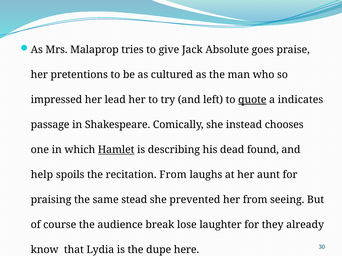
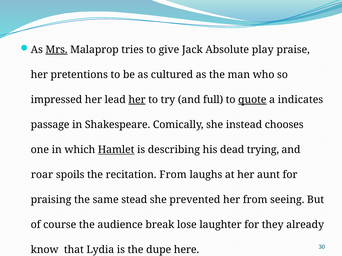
Mrs underline: none -> present
goes: goes -> play
her at (137, 100) underline: none -> present
left: left -> full
found: found -> trying
help: help -> roar
